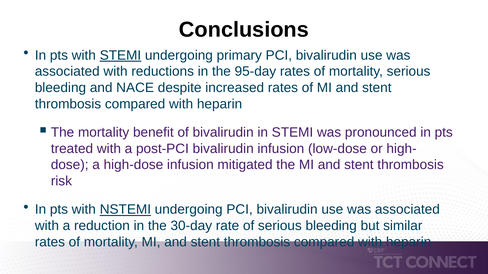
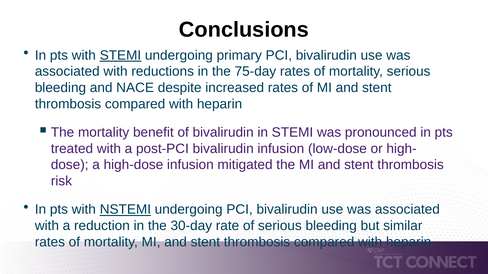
95-day: 95-day -> 75-day
